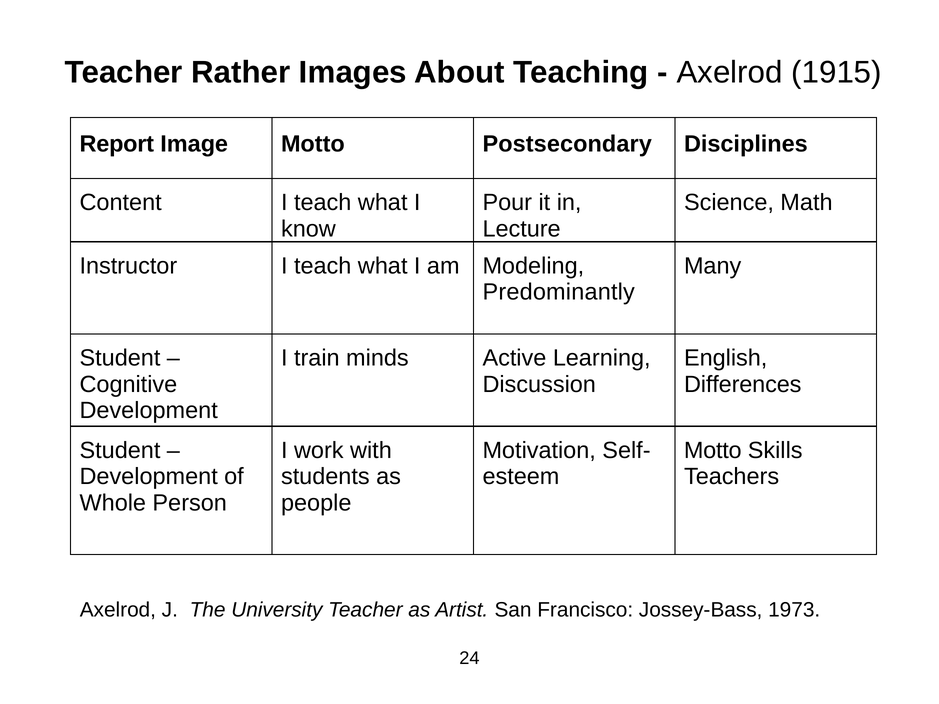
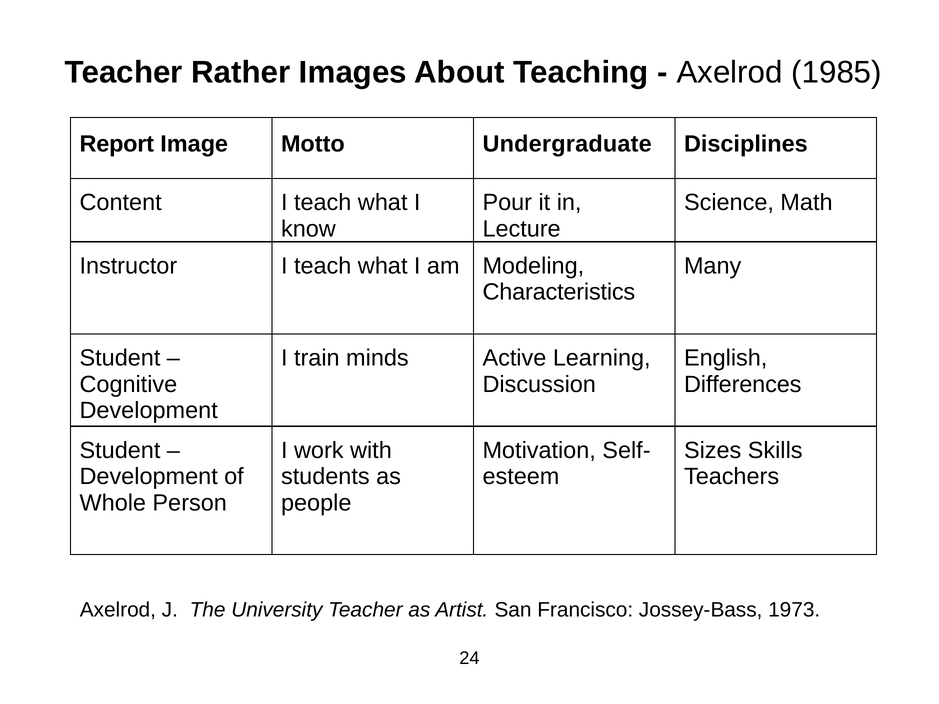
1915: 1915 -> 1985
Postsecondary: Postsecondary -> Undergraduate
Predominantly: Predominantly -> Characteristics
Motto at (713, 451): Motto -> Sizes
